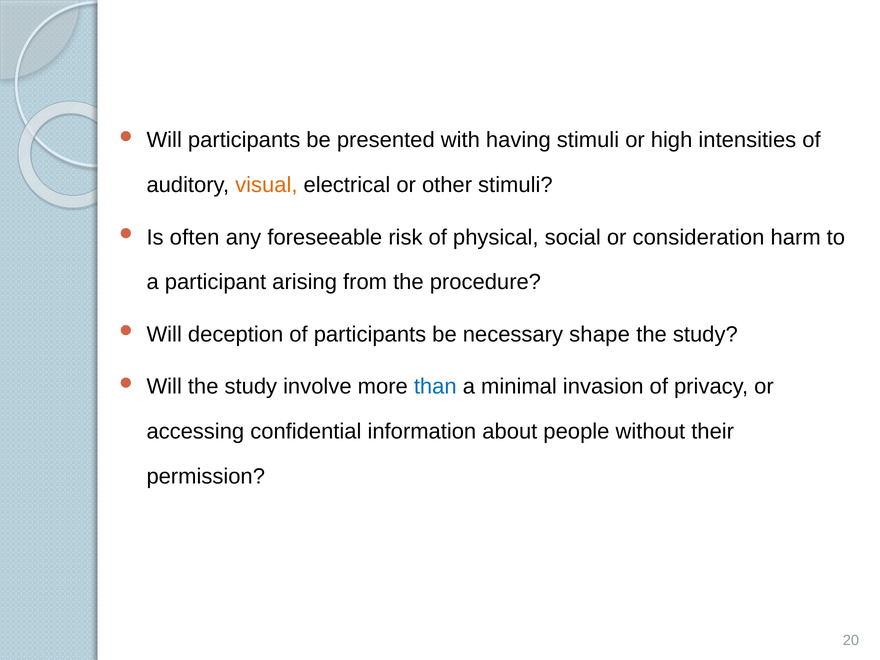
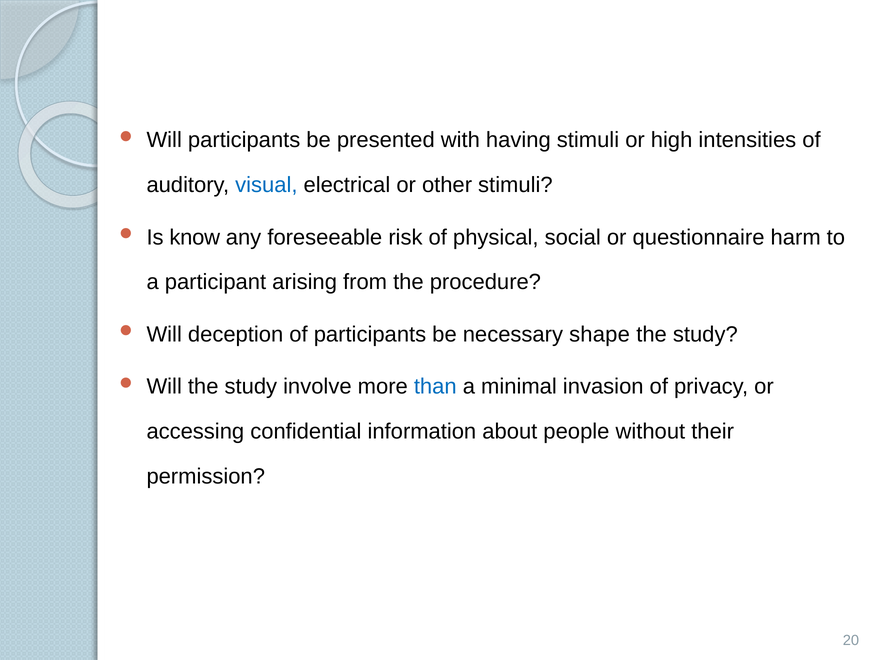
visual colour: orange -> blue
often: often -> know
consideration: consideration -> questionnaire
